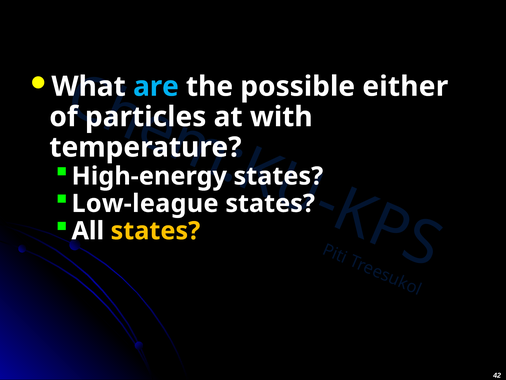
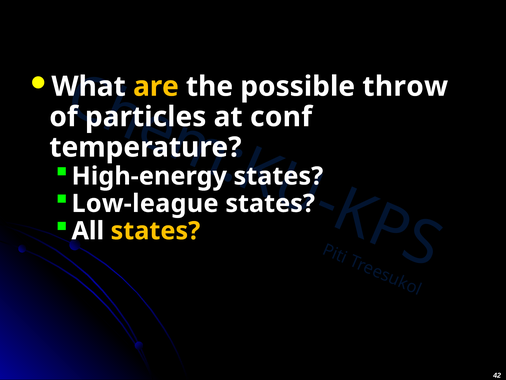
are colour: light blue -> yellow
either: either -> throw
with: with -> conf
